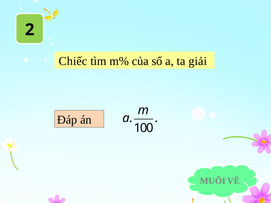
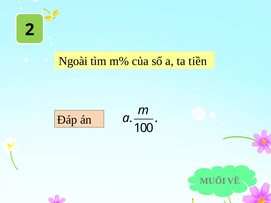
Chiếc: Chiếc -> Ngoài
giải: giải -> tiền
